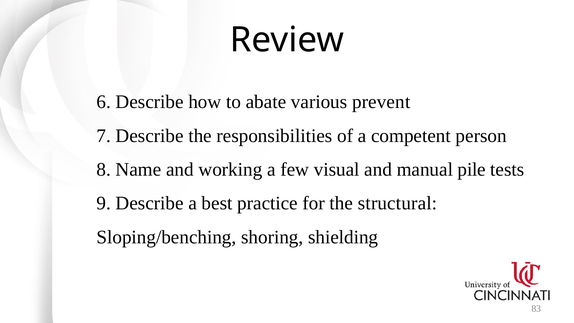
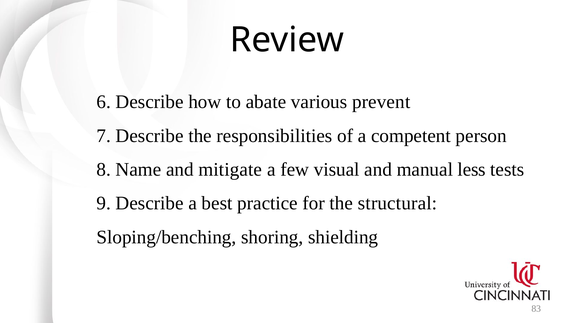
working: working -> mitigate
pile: pile -> less
